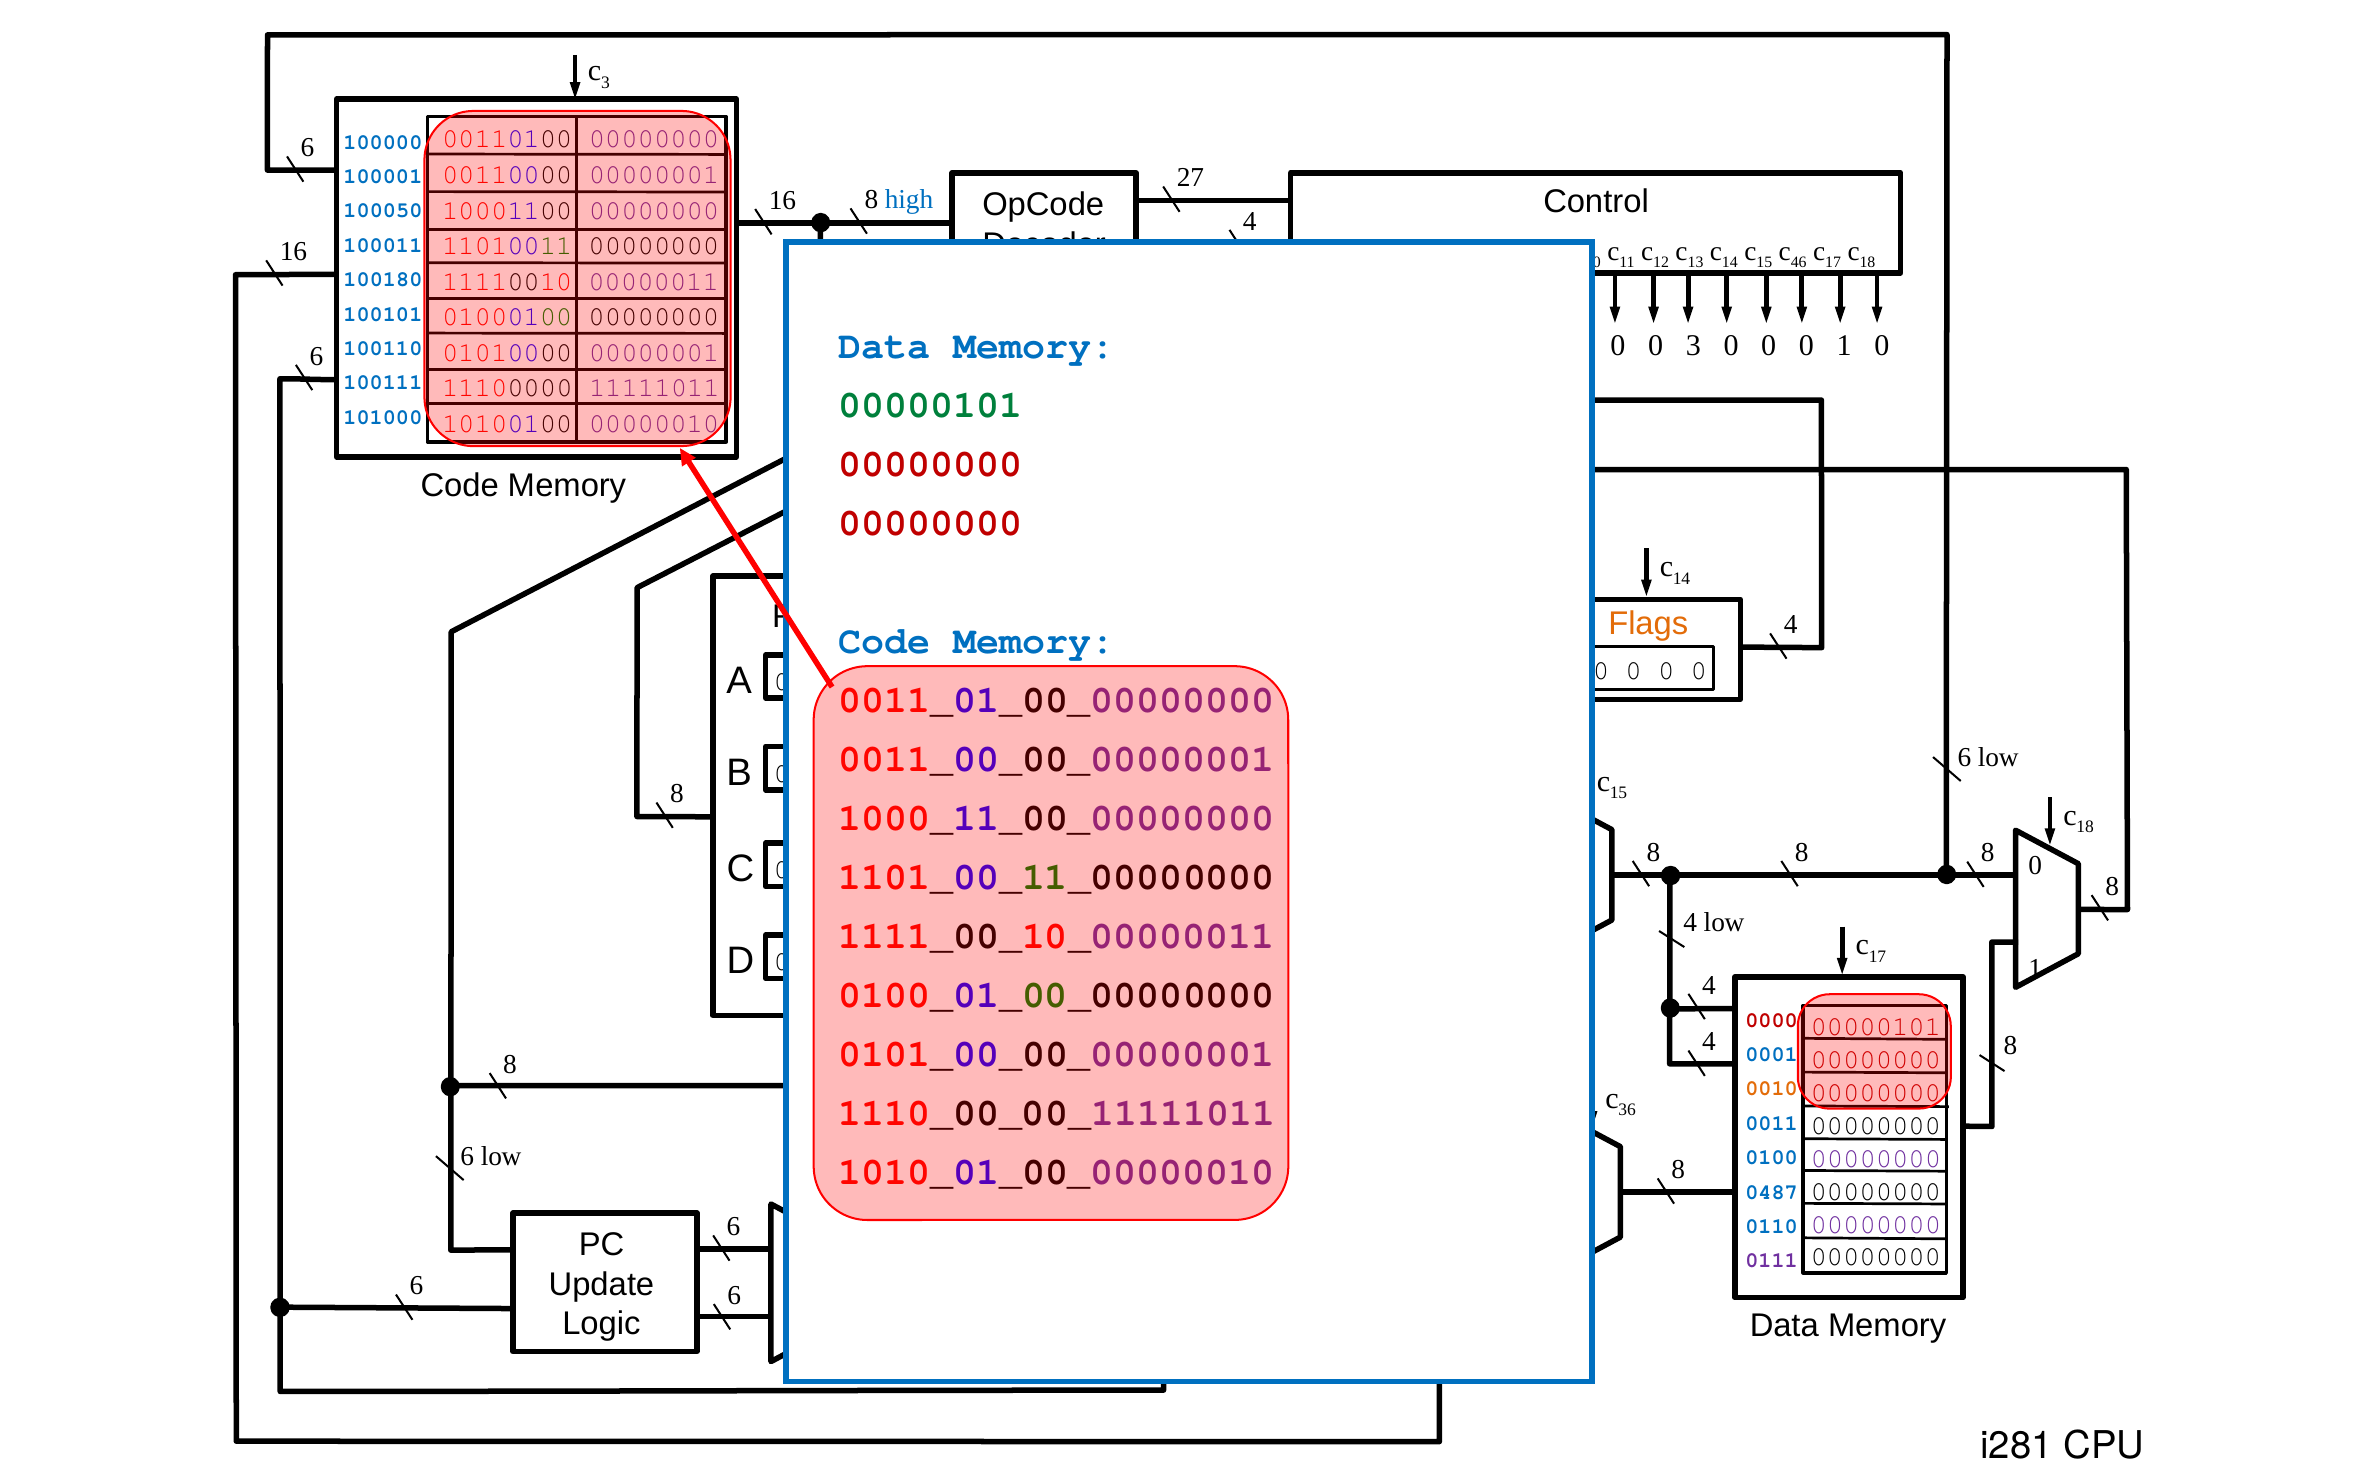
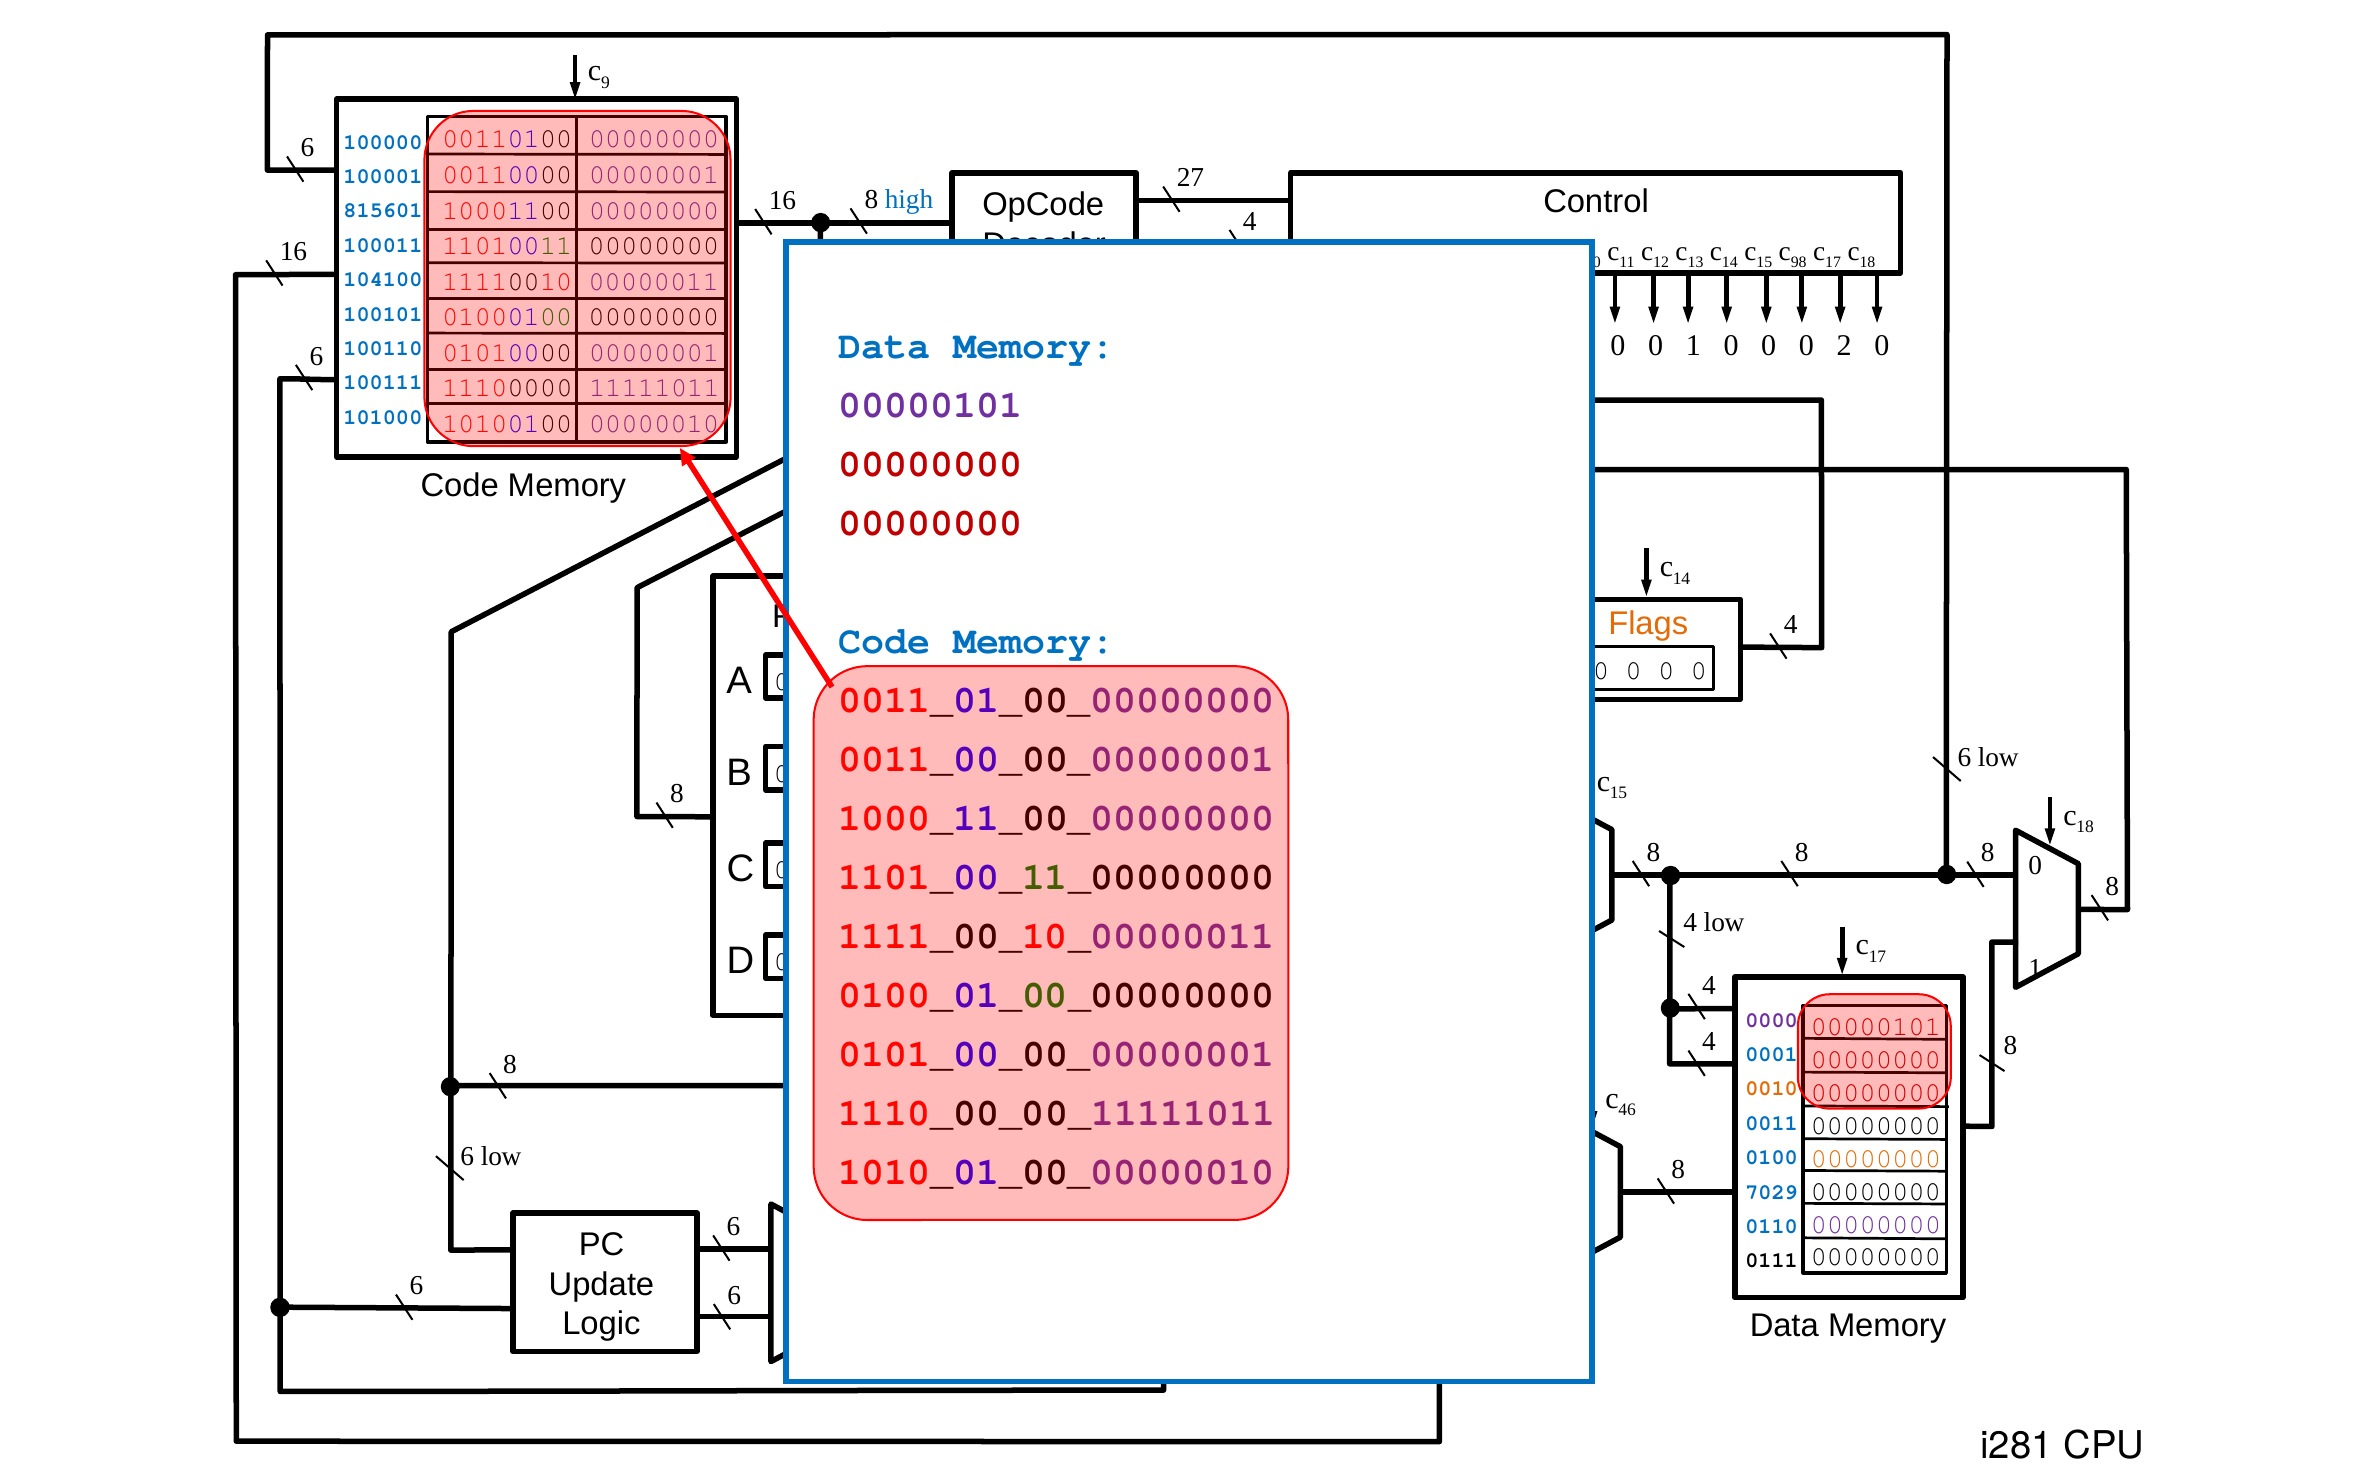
3 at (605, 82): 3 -> 9
100050: 100050 -> 815601
46: 46 -> 98
100180: 100180 -> 104100
0 0 3: 3 -> 1
0 0 1: 1 -> 2
00000101 at (930, 405) colour: green -> purple
0000 colour: red -> purple
36: 36 -> 46
00000000 at (1876, 1158) colour: purple -> orange
0487: 0487 -> 7029
0111 colour: purple -> black
